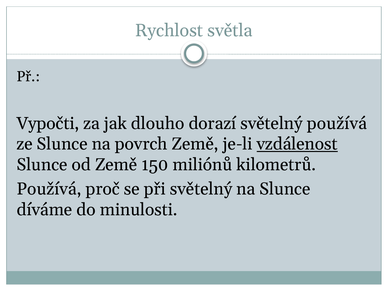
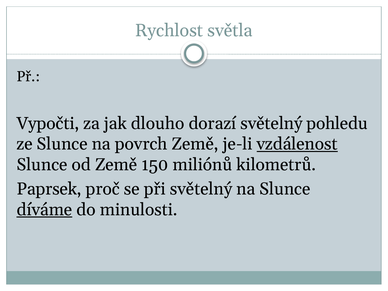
světelný používá: používá -> pohledu
Používá at (49, 189): Používá -> Paprsek
díváme underline: none -> present
